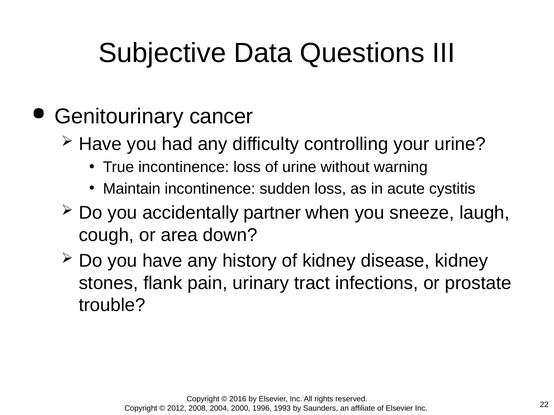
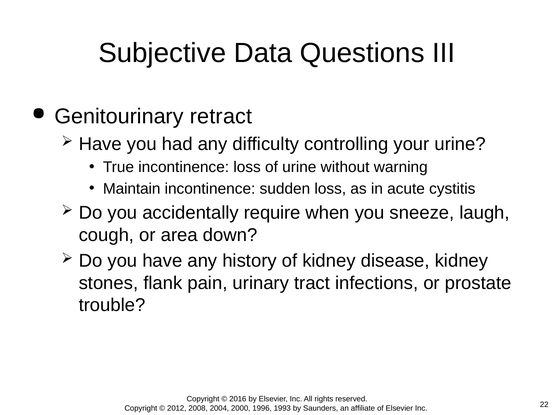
cancer: cancer -> retract
partner: partner -> require
